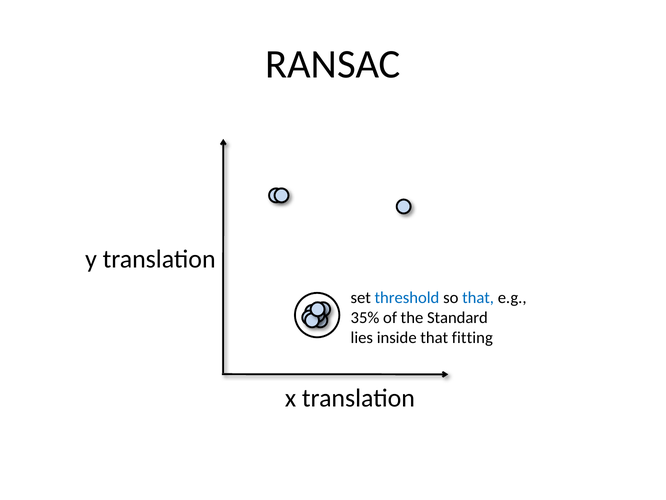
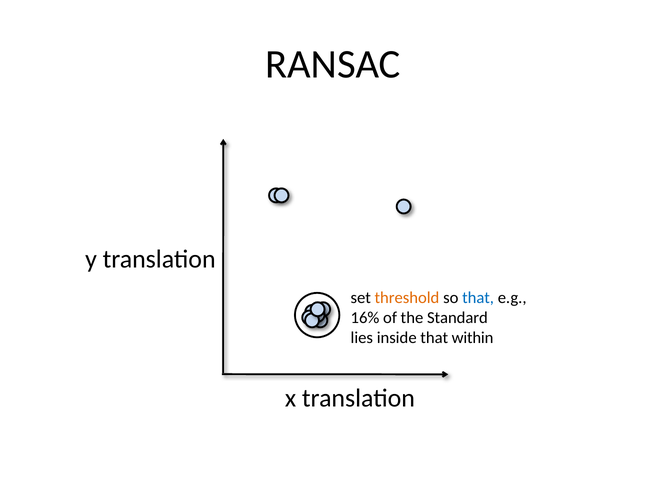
threshold colour: blue -> orange
35%: 35% -> 16%
fitting: fitting -> within
